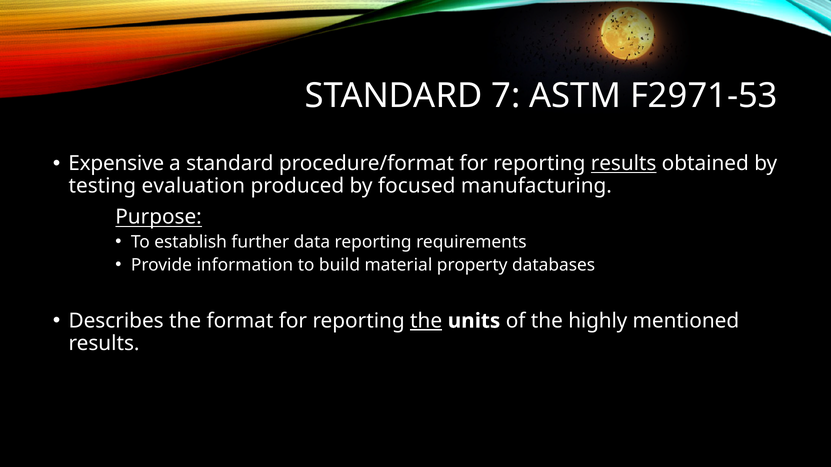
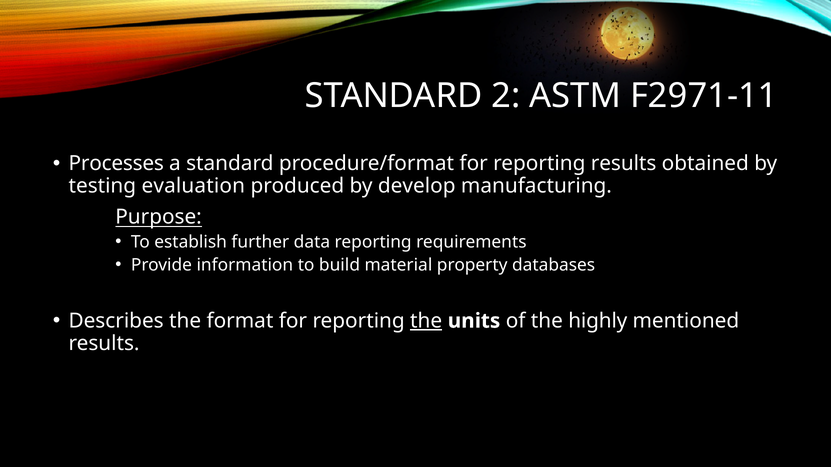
7: 7 -> 2
F2971-53: F2971-53 -> F2971-11
Expensive: Expensive -> Processes
results at (624, 164) underline: present -> none
focused: focused -> develop
